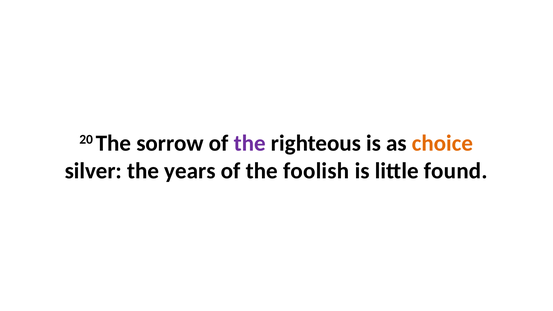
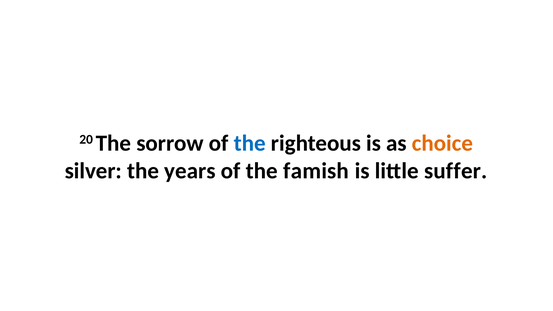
the at (250, 143) colour: purple -> blue
foolish: foolish -> famish
found: found -> suffer
